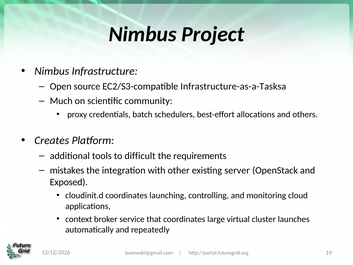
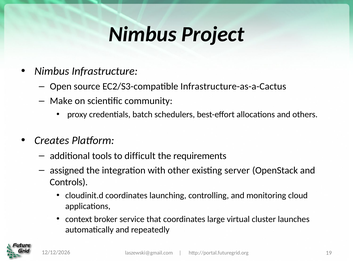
Infrastructure-as-a-Tasksa: Infrastructure-as-a-Tasksa -> Infrastructure-as-a-Cactus
Much: Much -> Make
mistakes: mistakes -> assigned
Exposed: Exposed -> Controls
